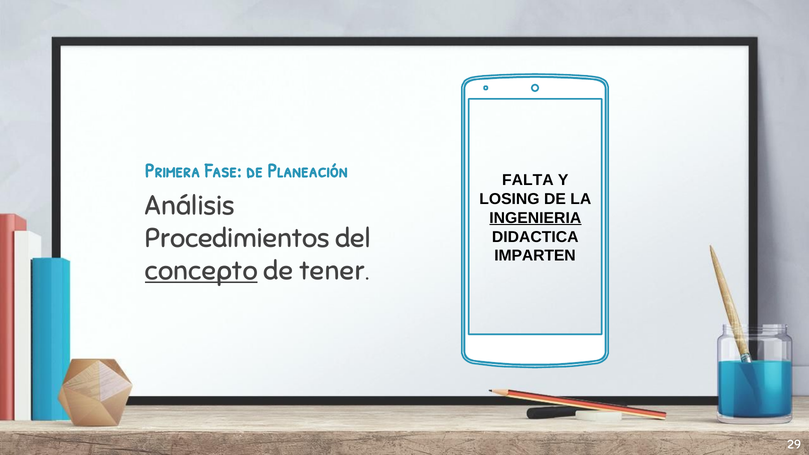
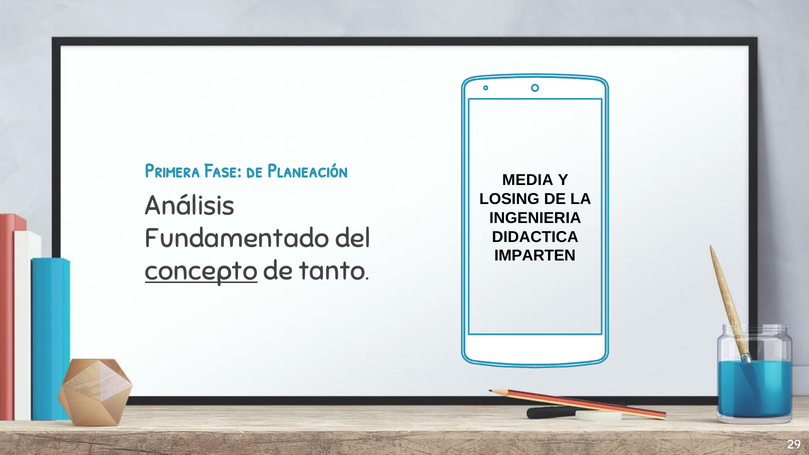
FALTA: FALTA -> MEDIA
INGENIERIA underline: present -> none
Procedimientos: Procedimientos -> Fundamentado
tener: tener -> tanto
